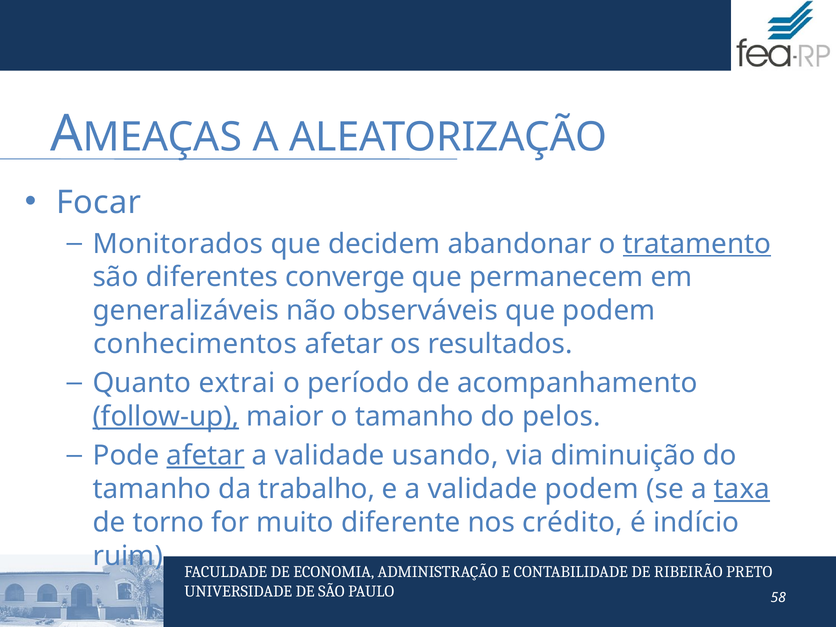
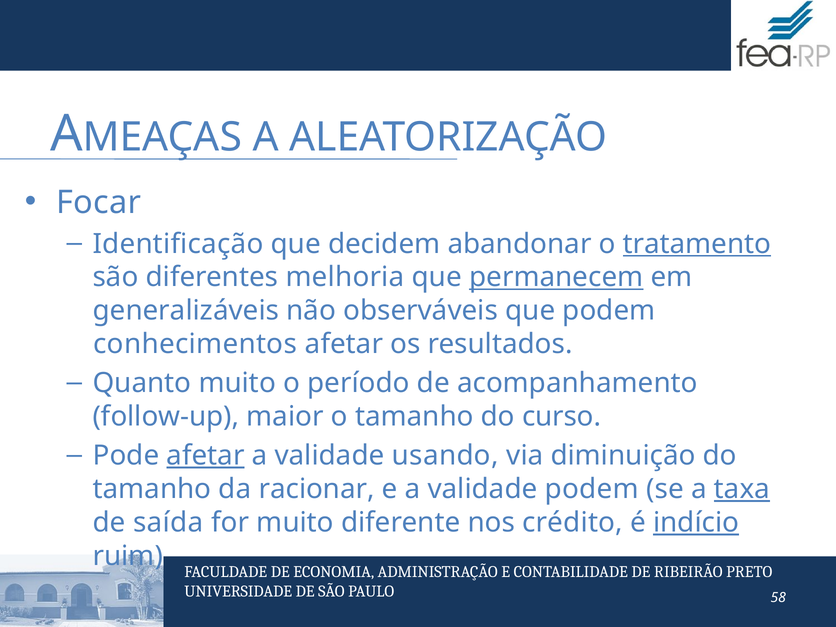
Monitorados: Monitorados -> Identificação
converge: converge -> melhoria
permanecem underline: none -> present
Quanto extrai: extrai -> muito
follow-up underline: present -> none
pelos: pelos -> curso
trabalho: trabalho -> racionar
torno: torno -> saída
indício underline: none -> present
